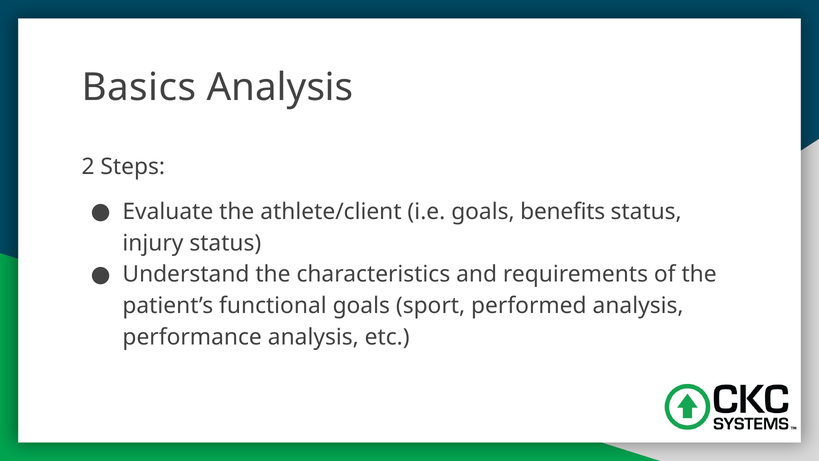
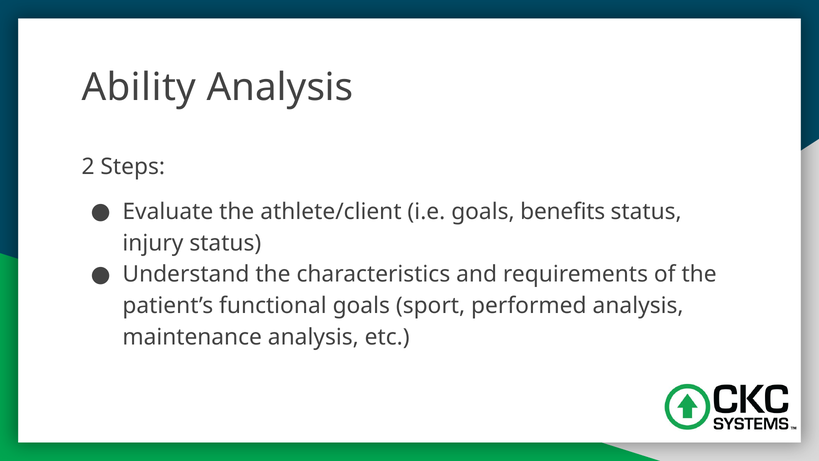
Basics: Basics -> Ability
performance: performance -> maintenance
